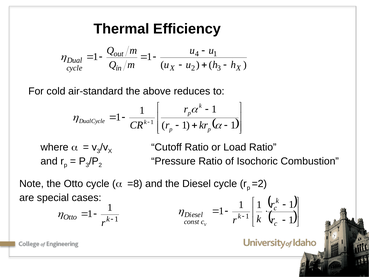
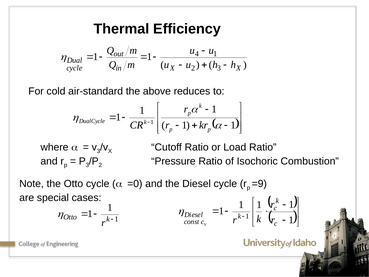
=8: =8 -> =0
=2: =2 -> =9
